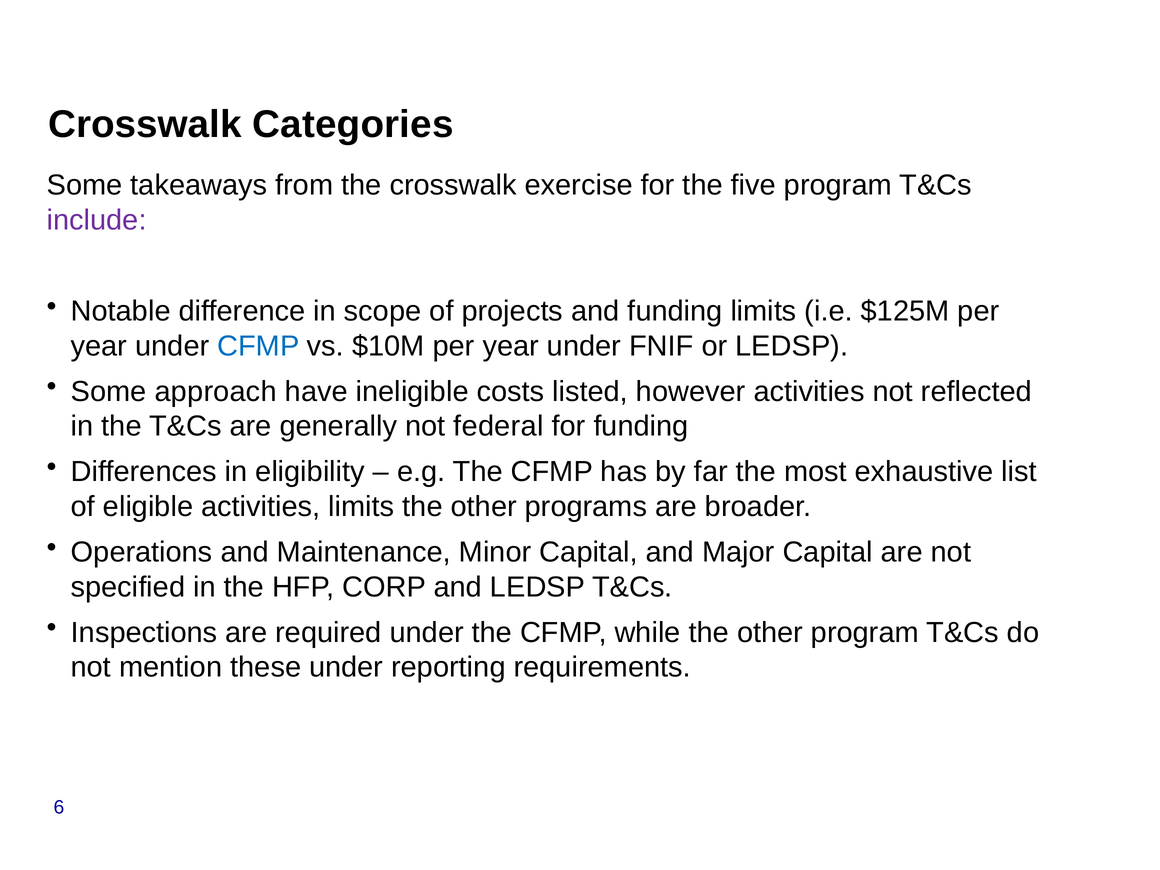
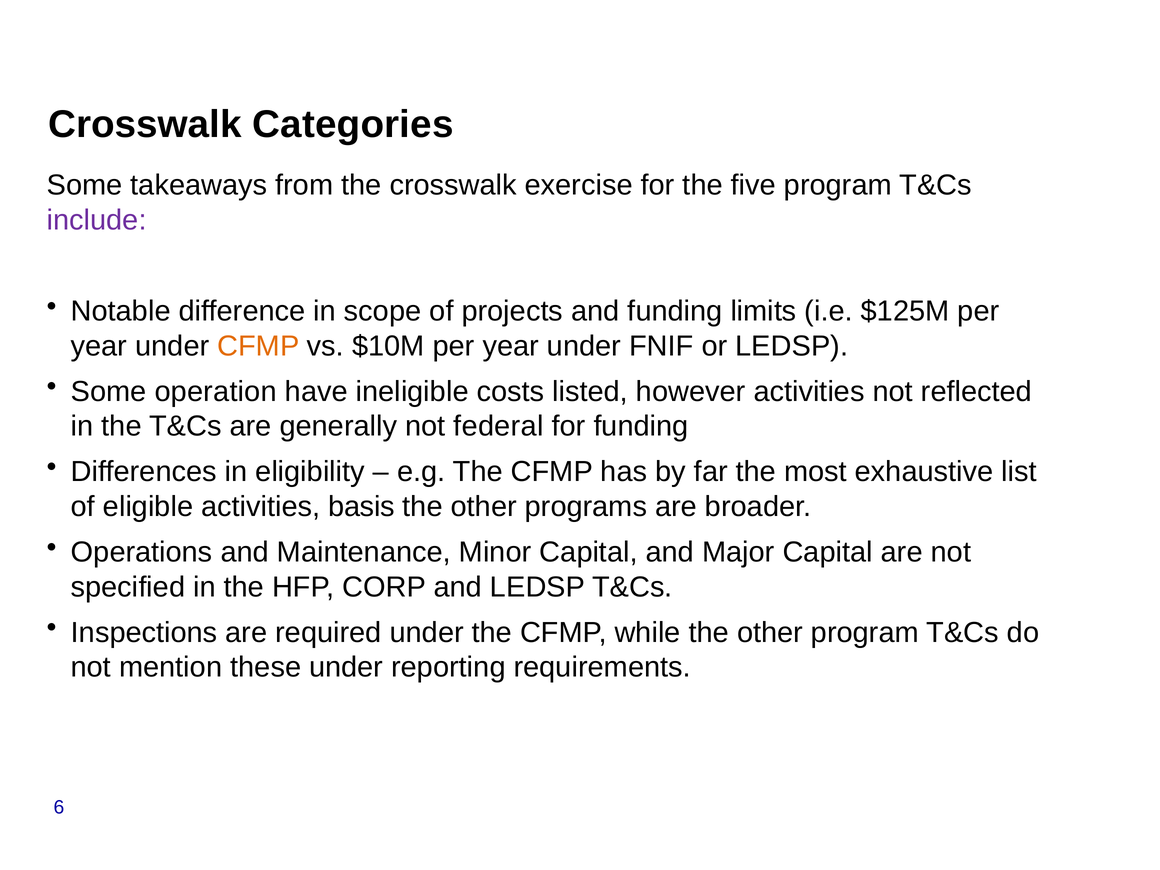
CFMP at (258, 346) colour: blue -> orange
approach: approach -> operation
activities limits: limits -> basis
